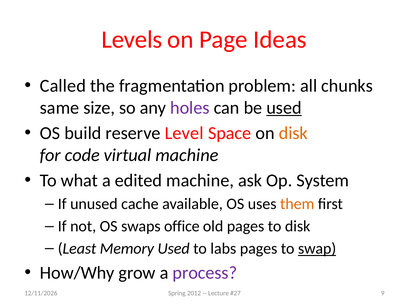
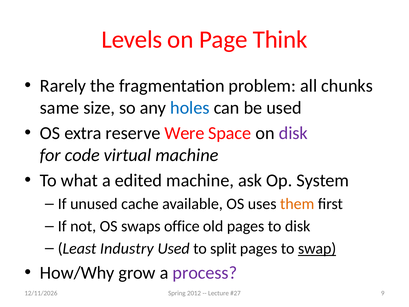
Ideas: Ideas -> Think
Called: Called -> Rarely
holes colour: purple -> blue
used at (284, 108) underline: present -> none
build: build -> extra
Level: Level -> Were
disk at (293, 133) colour: orange -> purple
Memory: Memory -> Industry
labs: labs -> split
